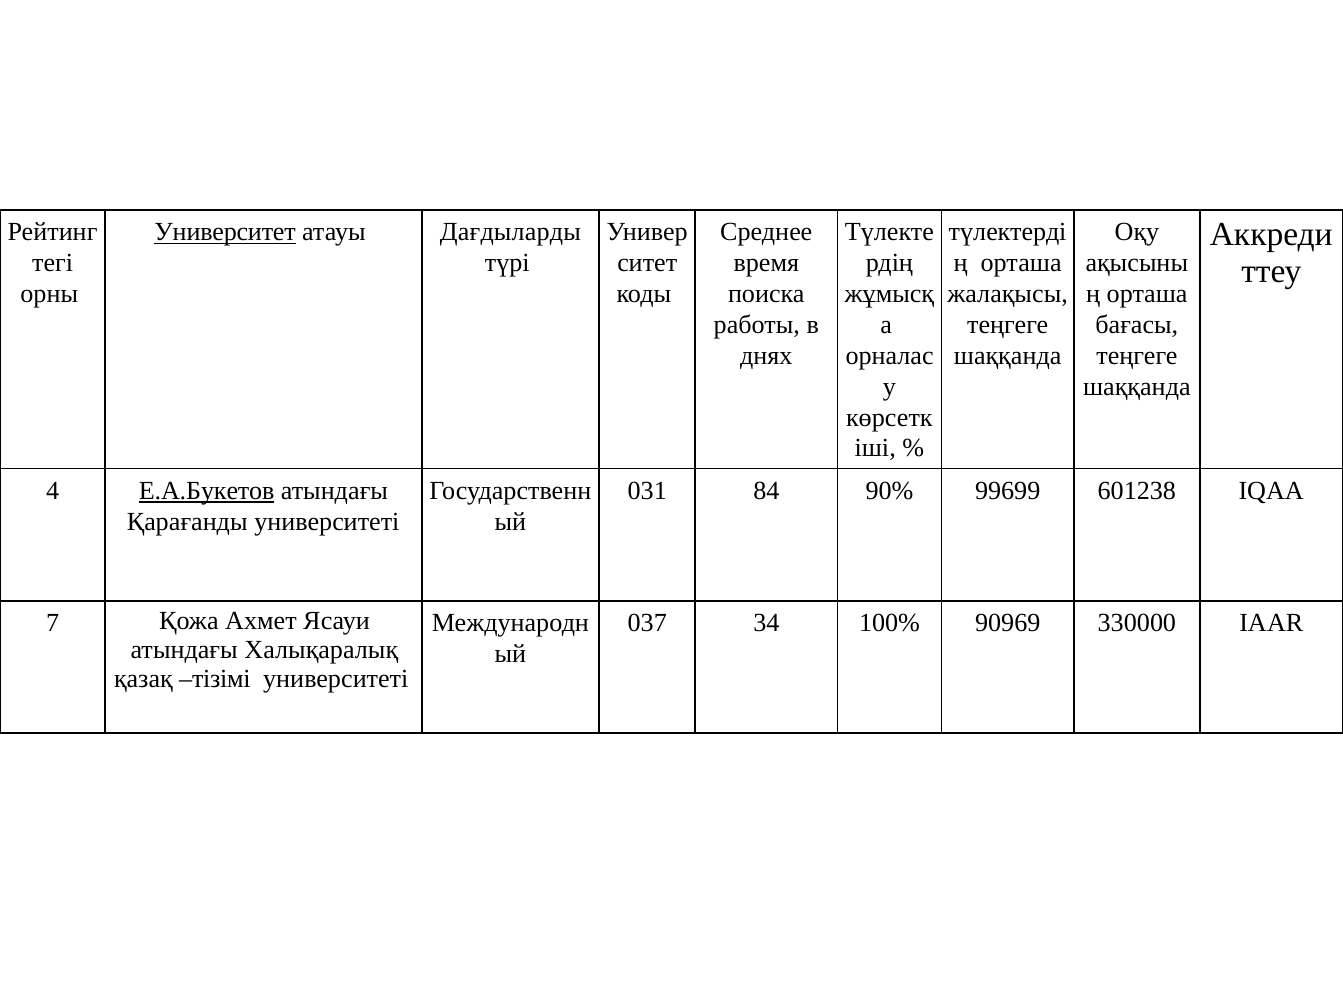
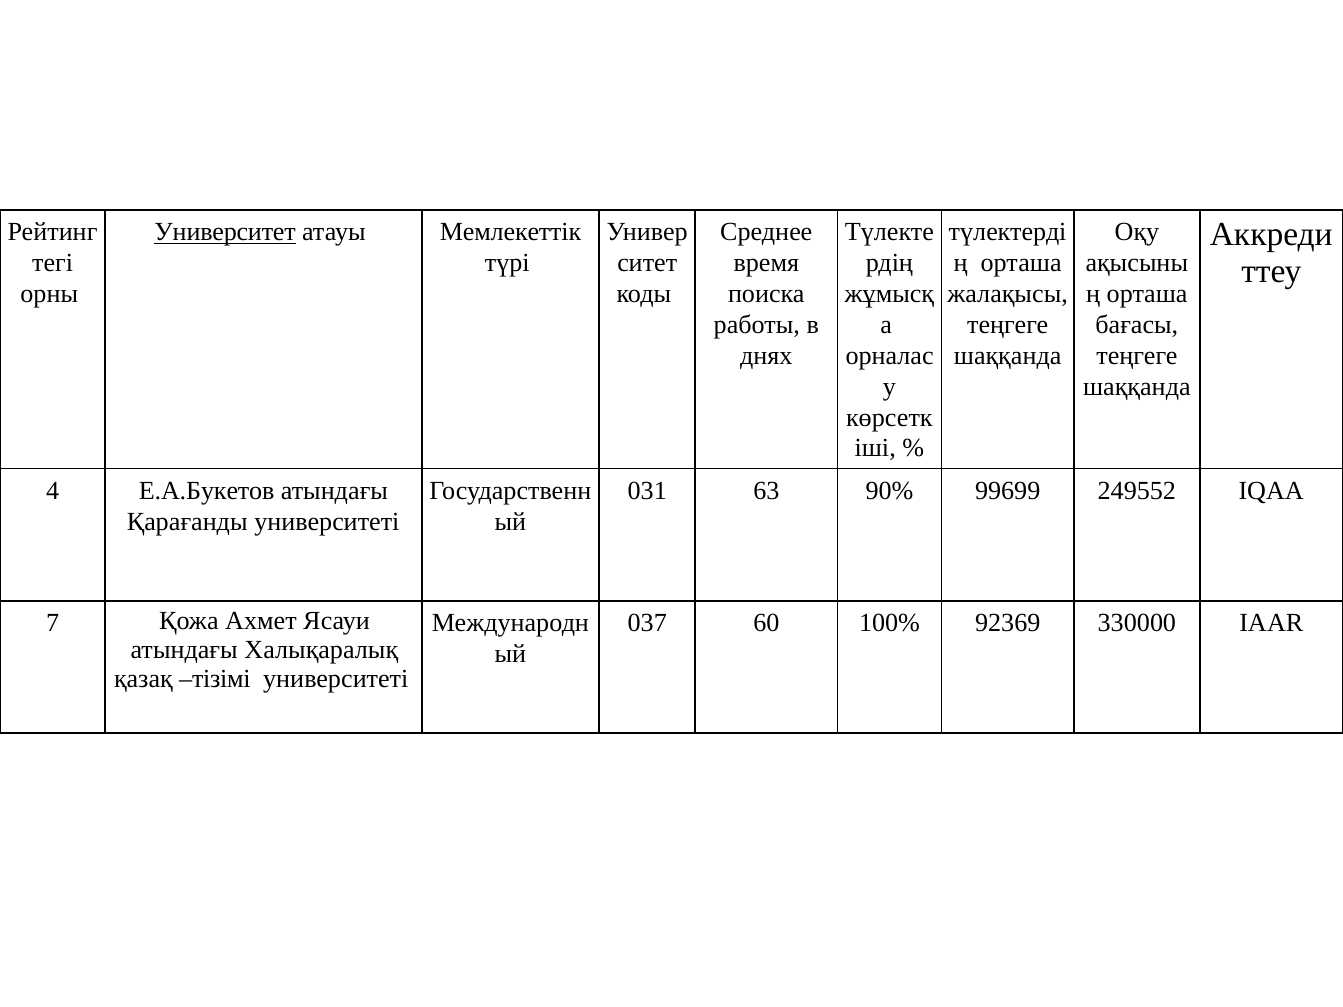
Дағдыларды: Дағдыларды -> Мемлекеттік
Е.А.Букетов underline: present -> none
84: 84 -> 63
601238: 601238 -> 249552
34: 34 -> 60
90969: 90969 -> 92369
